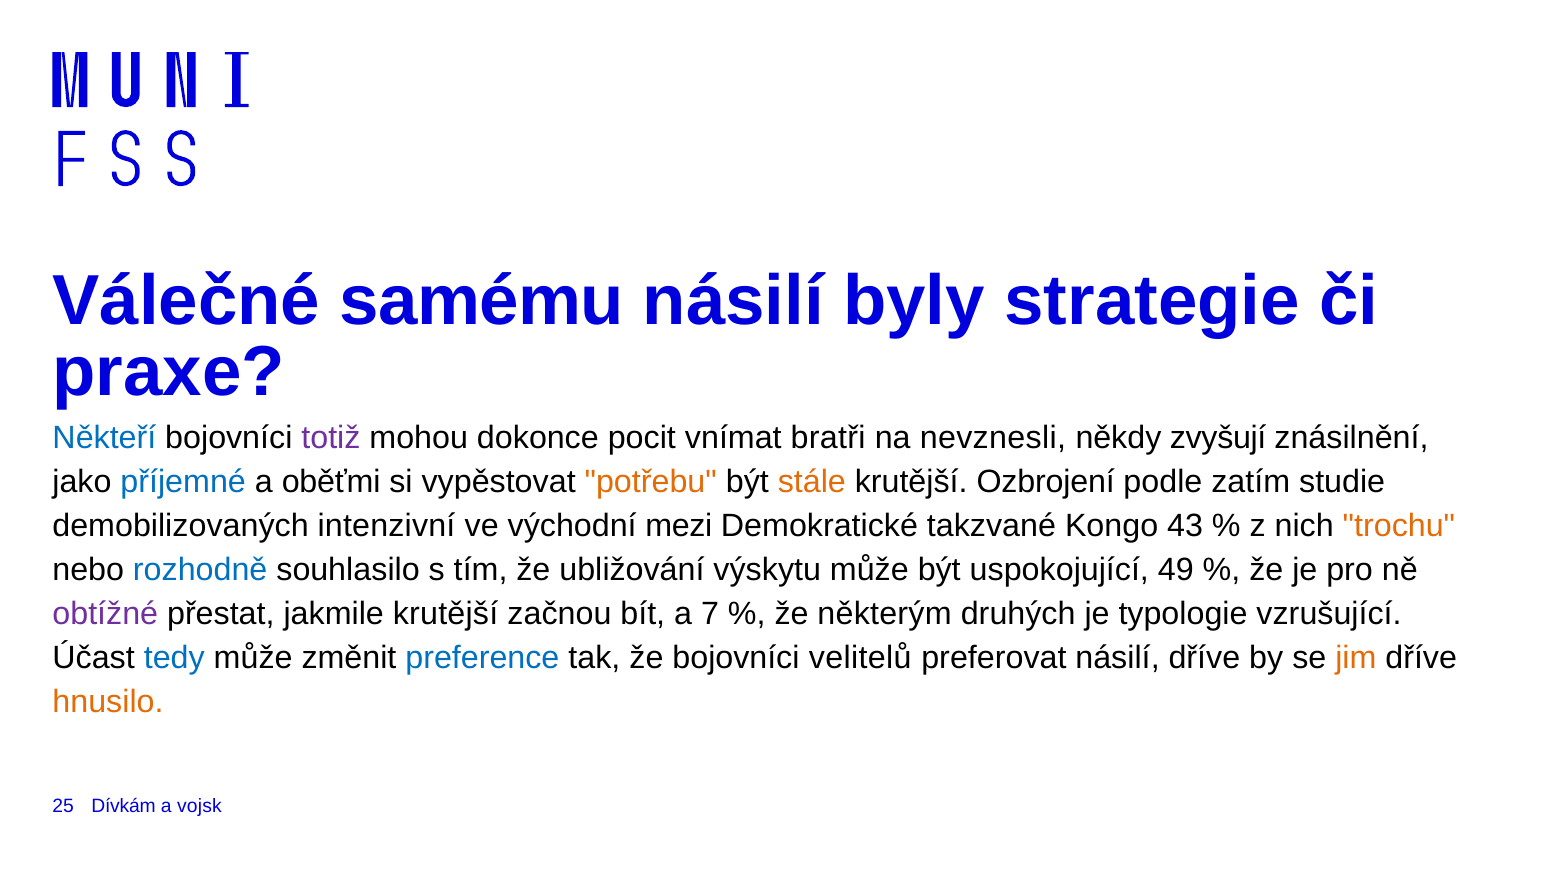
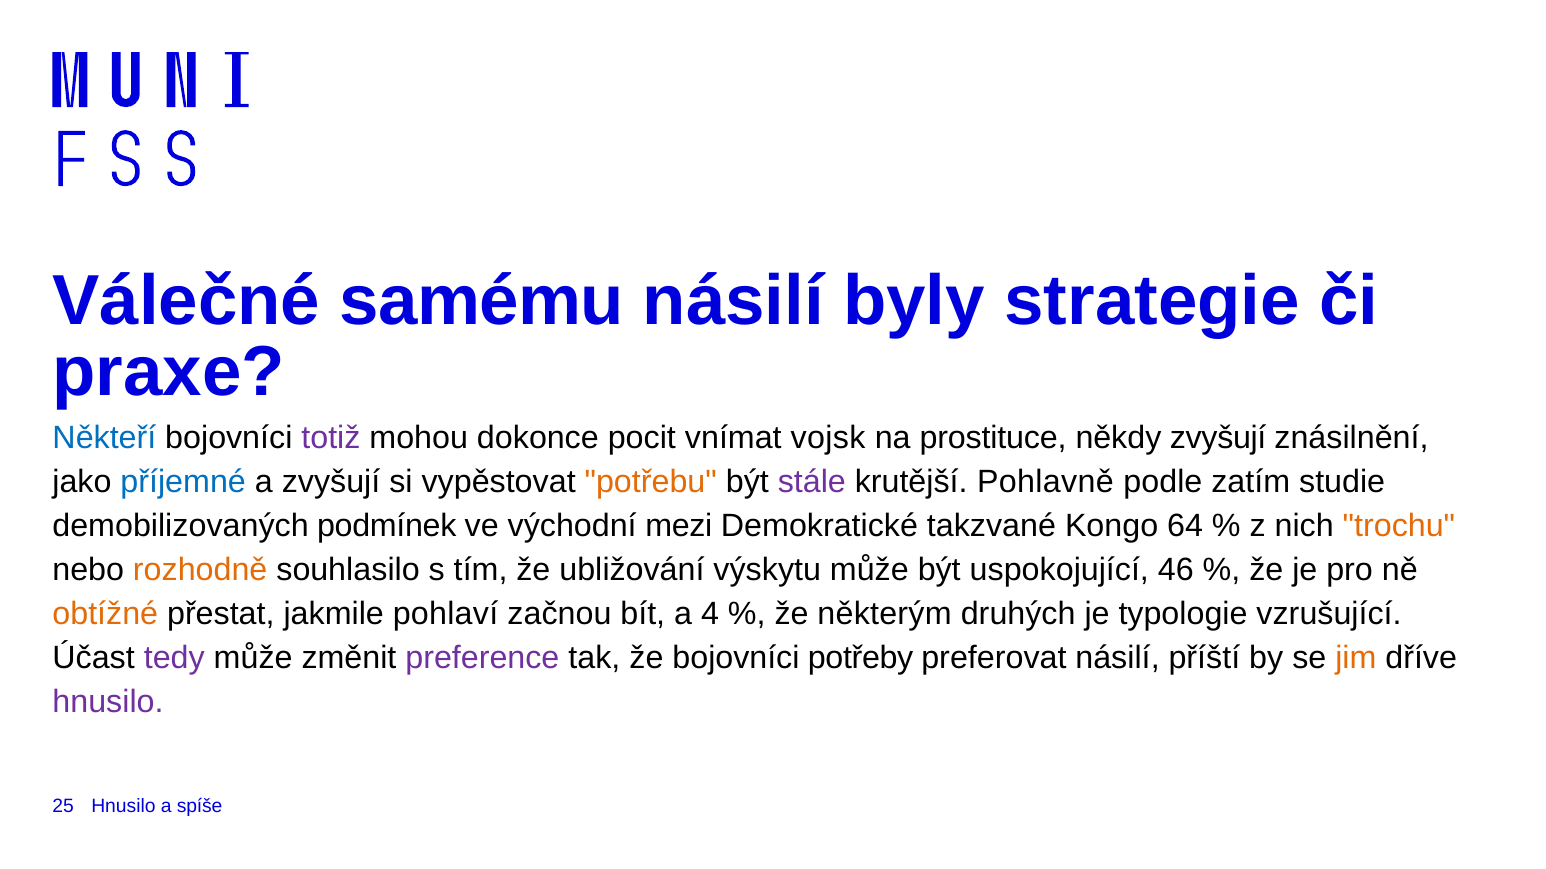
bratři: bratři -> vojsk
nevznesli: nevznesli -> prostituce
a oběťmi: oběťmi -> zvyšují
stále colour: orange -> purple
Ozbrojení: Ozbrojení -> Pohlavně
intenzivní: intenzivní -> podmínek
43: 43 -> 64
rozhodně colour: blue -> orange
49: 49 -> 46
obtížné colour: purple -> orange
jakmile krutější: krutější -> pohlaví
7: 7 -> 4
tedy colour: blue -> purple
preference colour: blue -> purple
velitelů: velitelů -> potřeby
násilí dříve: dříve -> příští
hnusilo at (108, 703) colour: orange -> purple
Dívkám at (124, 807): Dívkám -> Hnusilo
vojsk: vojsk -> spíše
